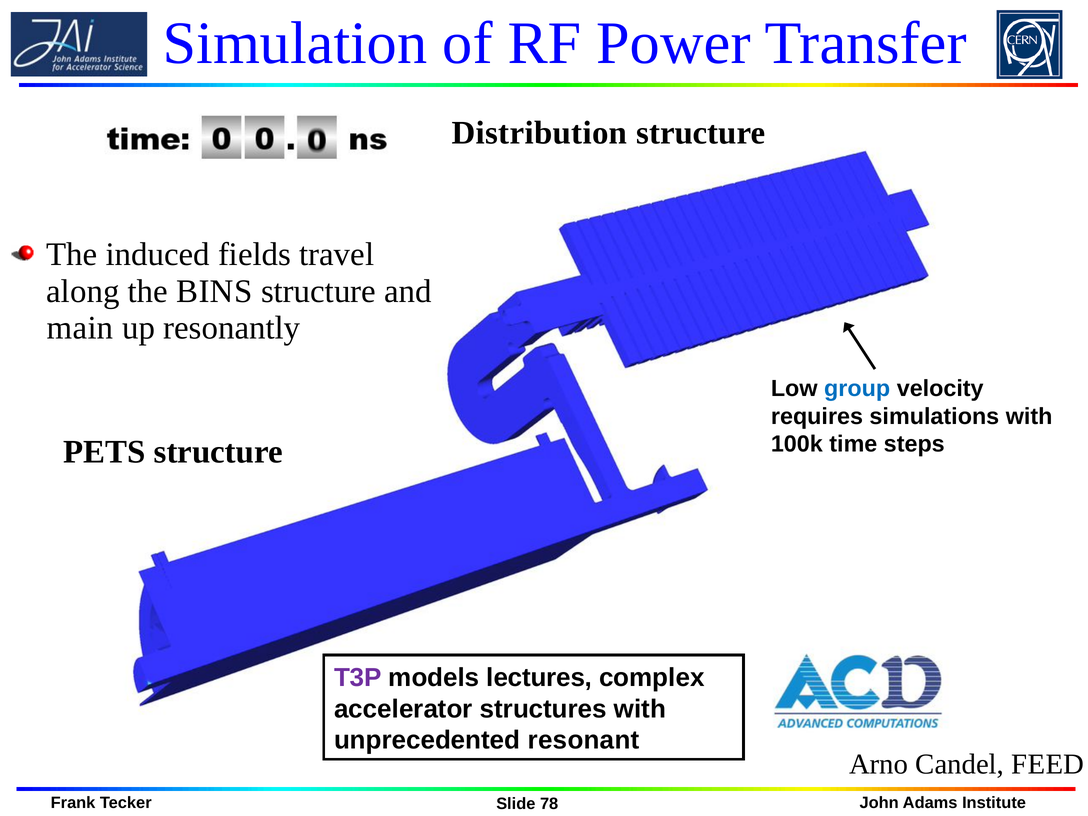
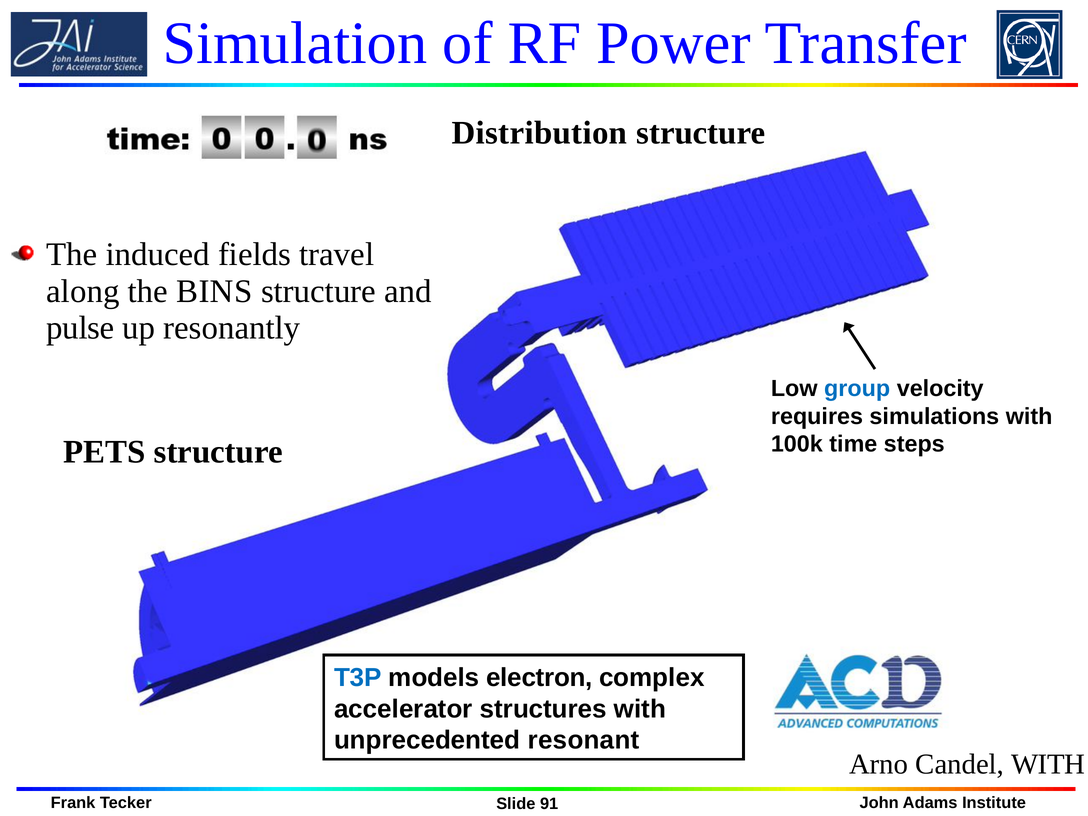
main: main -> pulse
T3P colour: purple -> blue
lectures: lectures -> electron
Candel FEED: FEED -> WITH
78: 78 -> 91
